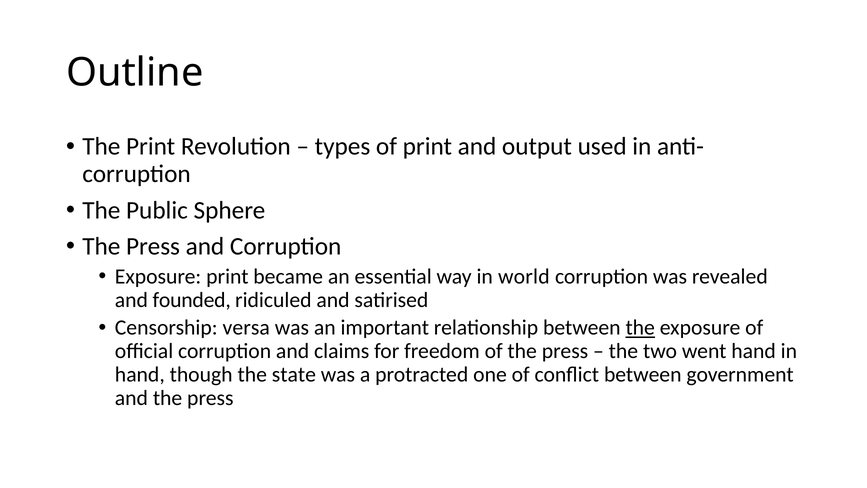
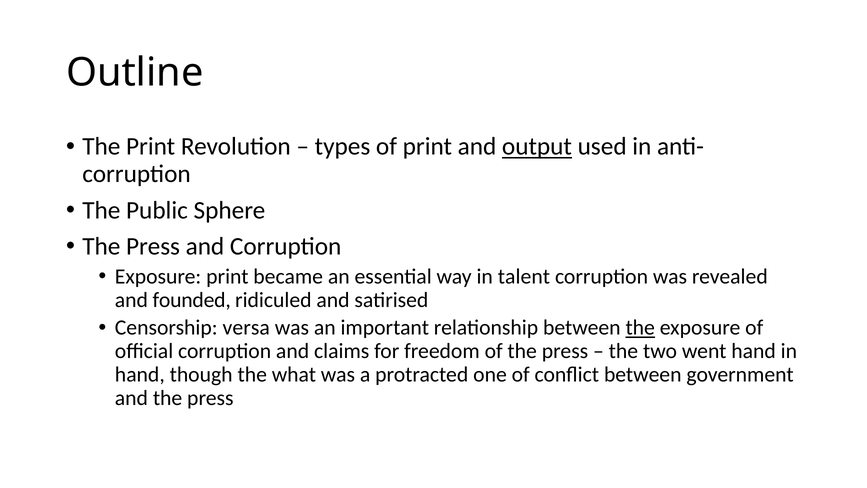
output underline: none -> present
world: world -> talent
state: state -> what
